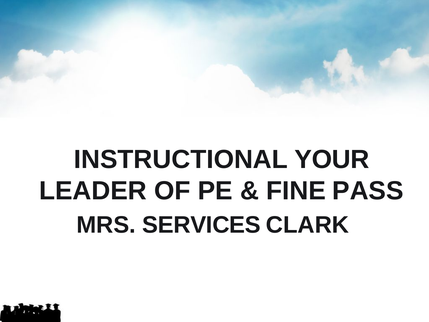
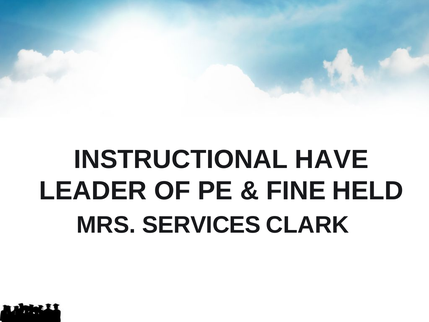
YOUR: YOUR -> HAVE
PASS: PASS -> HELD
